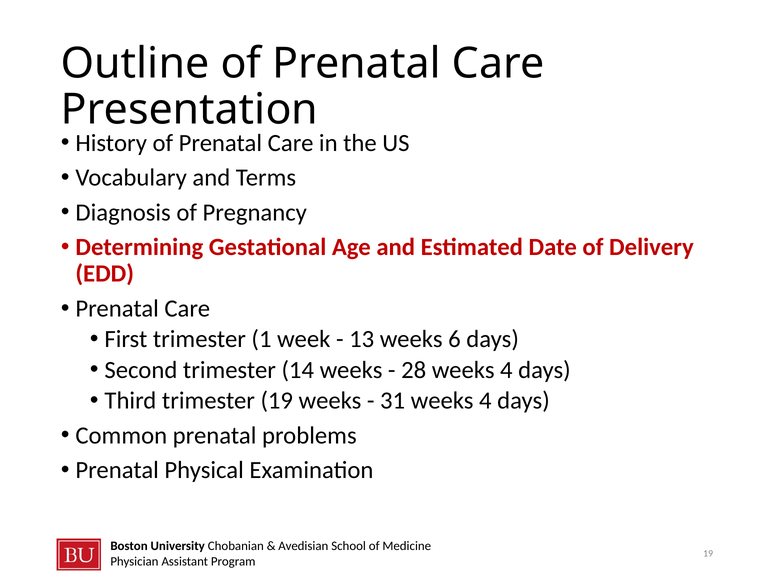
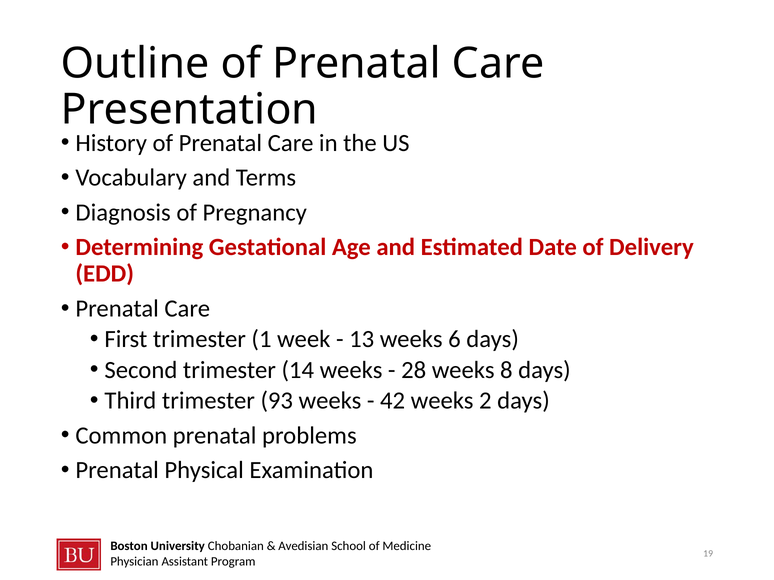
28 weeks 4: 4 -> 8
trimester 19: 19 -> 93
31: 31 -> 42
4 at (485, 401): 4 -> 2
